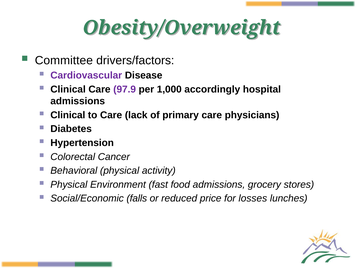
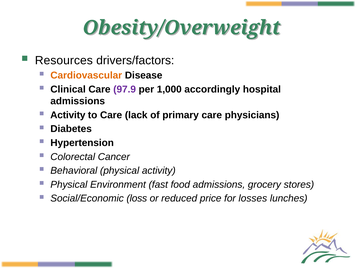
Committee: Committee -> Resources
Cardiovascular colour: purple -> orange
Clinical at (68, 115): Clinical -> Activity
falls: falls -> loss
